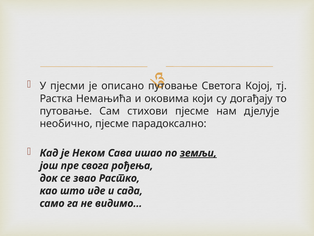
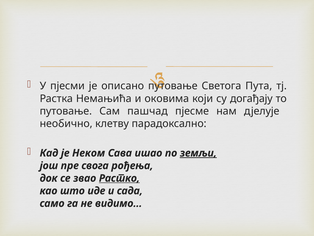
Којој: Којој -> Пута
стихови: стихови -> пашчад
необично пјесме: пјесме -> клетву
Растко underline: none -> present
